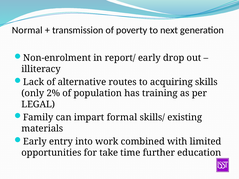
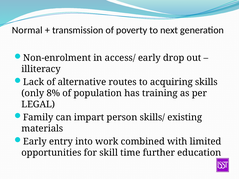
report/: report/ -> access/
2%: 2% -> 8%
formal: formal -> person
take: take -> skill
